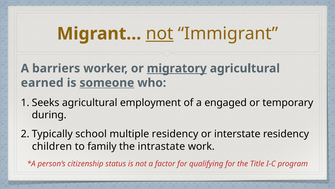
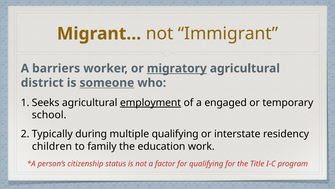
not at (160, 34) underline: present -> none
earned: earned -> district
employment underline: none -> present
during: during -> school
school: school -> during
multiple residency: residency -> qualifying
intrastate: intrastate -> education
